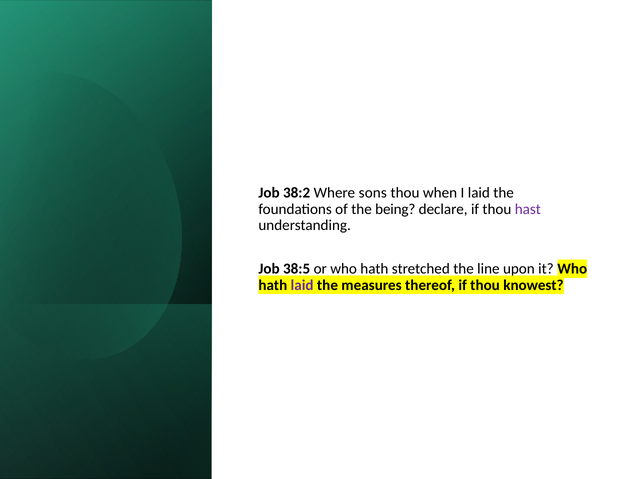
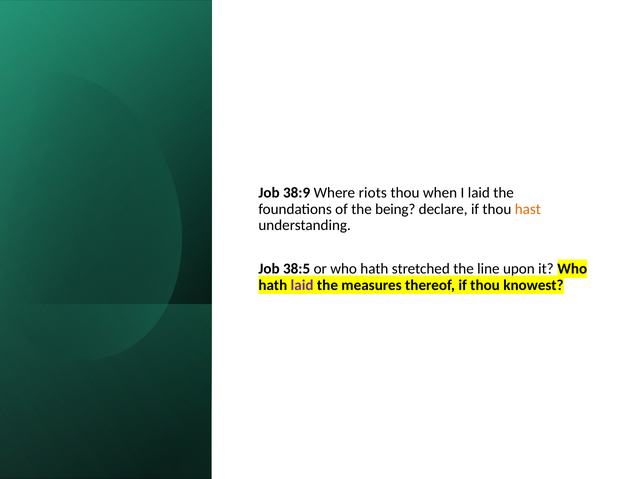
38:2: 38:2 -> 38:9
sons: sons -> riots
hast colour: purple -> orange
